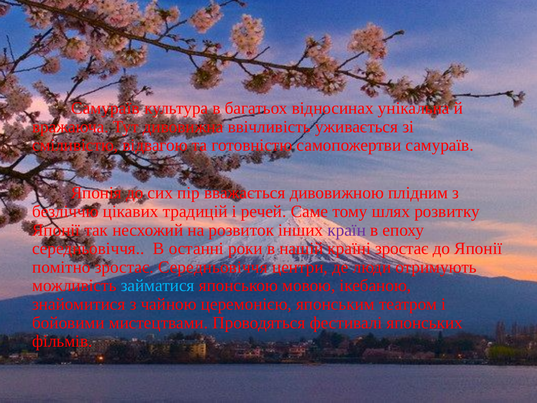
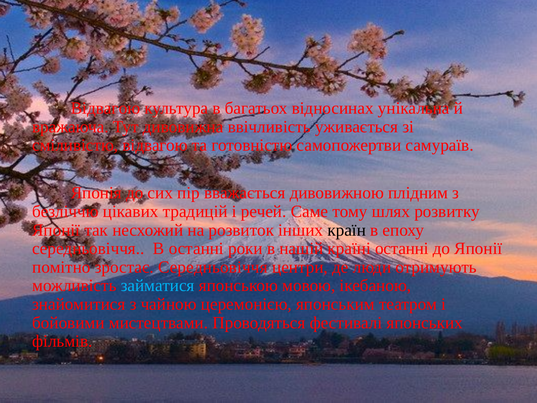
Самураїв at (105, 108): Самураїв -> Відвагою
країн colour: purple -> black
країні зростає: зростає -> останні
